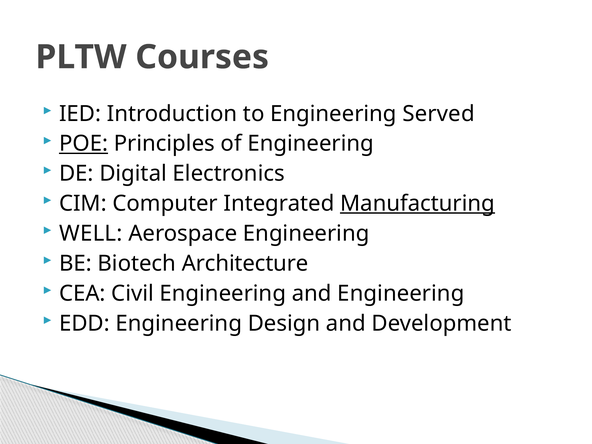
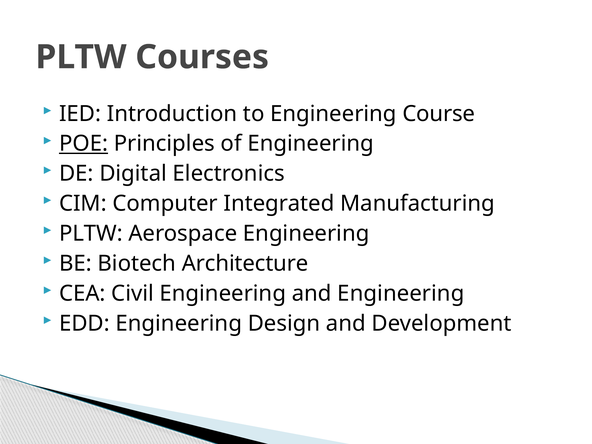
Served: Served -> Course
Manufacturing underline: present -> none
WELL at (91, 234): WELL -> PLTW
